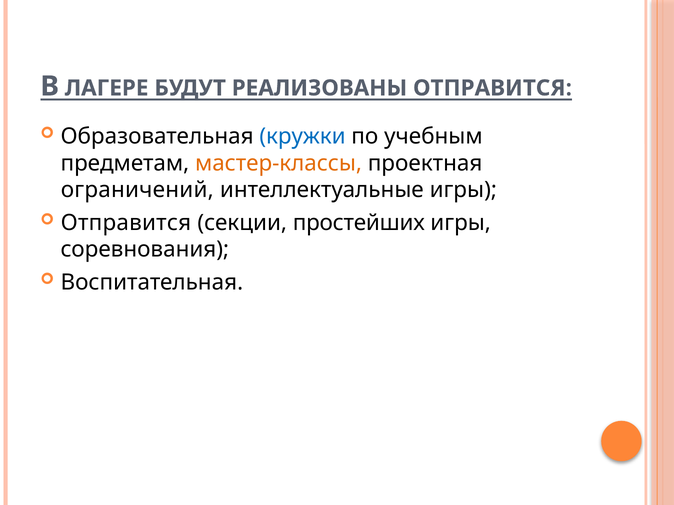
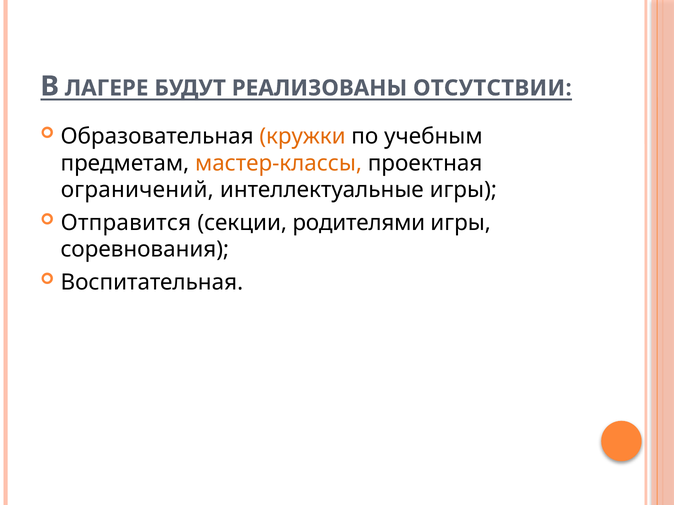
РЕАЛИЗОВАНЫ ОТПРАВИТСЯ: ОТПРАВИТСЯ -> ОТСУТСТВИИ
кружки colour: blue -> orange
простейших: простейших -> родителями
